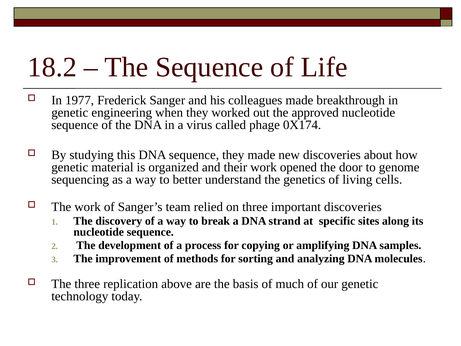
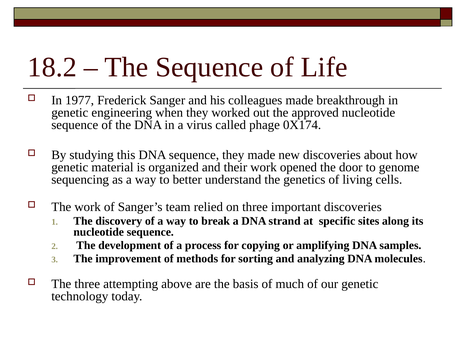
replication: replication -> attempting
